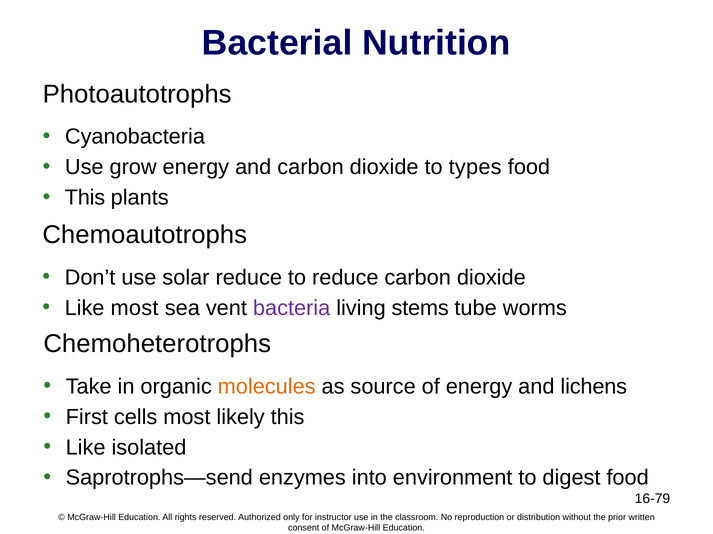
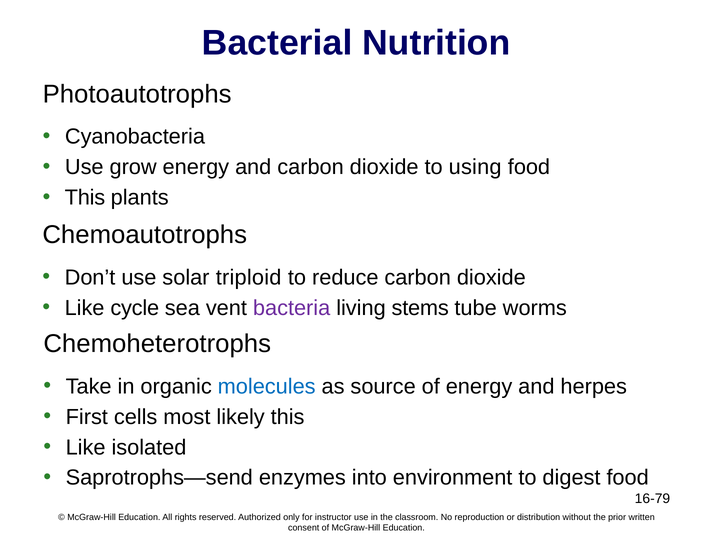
types: types -> using
solar reduce: reduce -> triploid
Like most: most -> cycle
molecules colour: orange -> blue
lichens: lichens -> herpes
